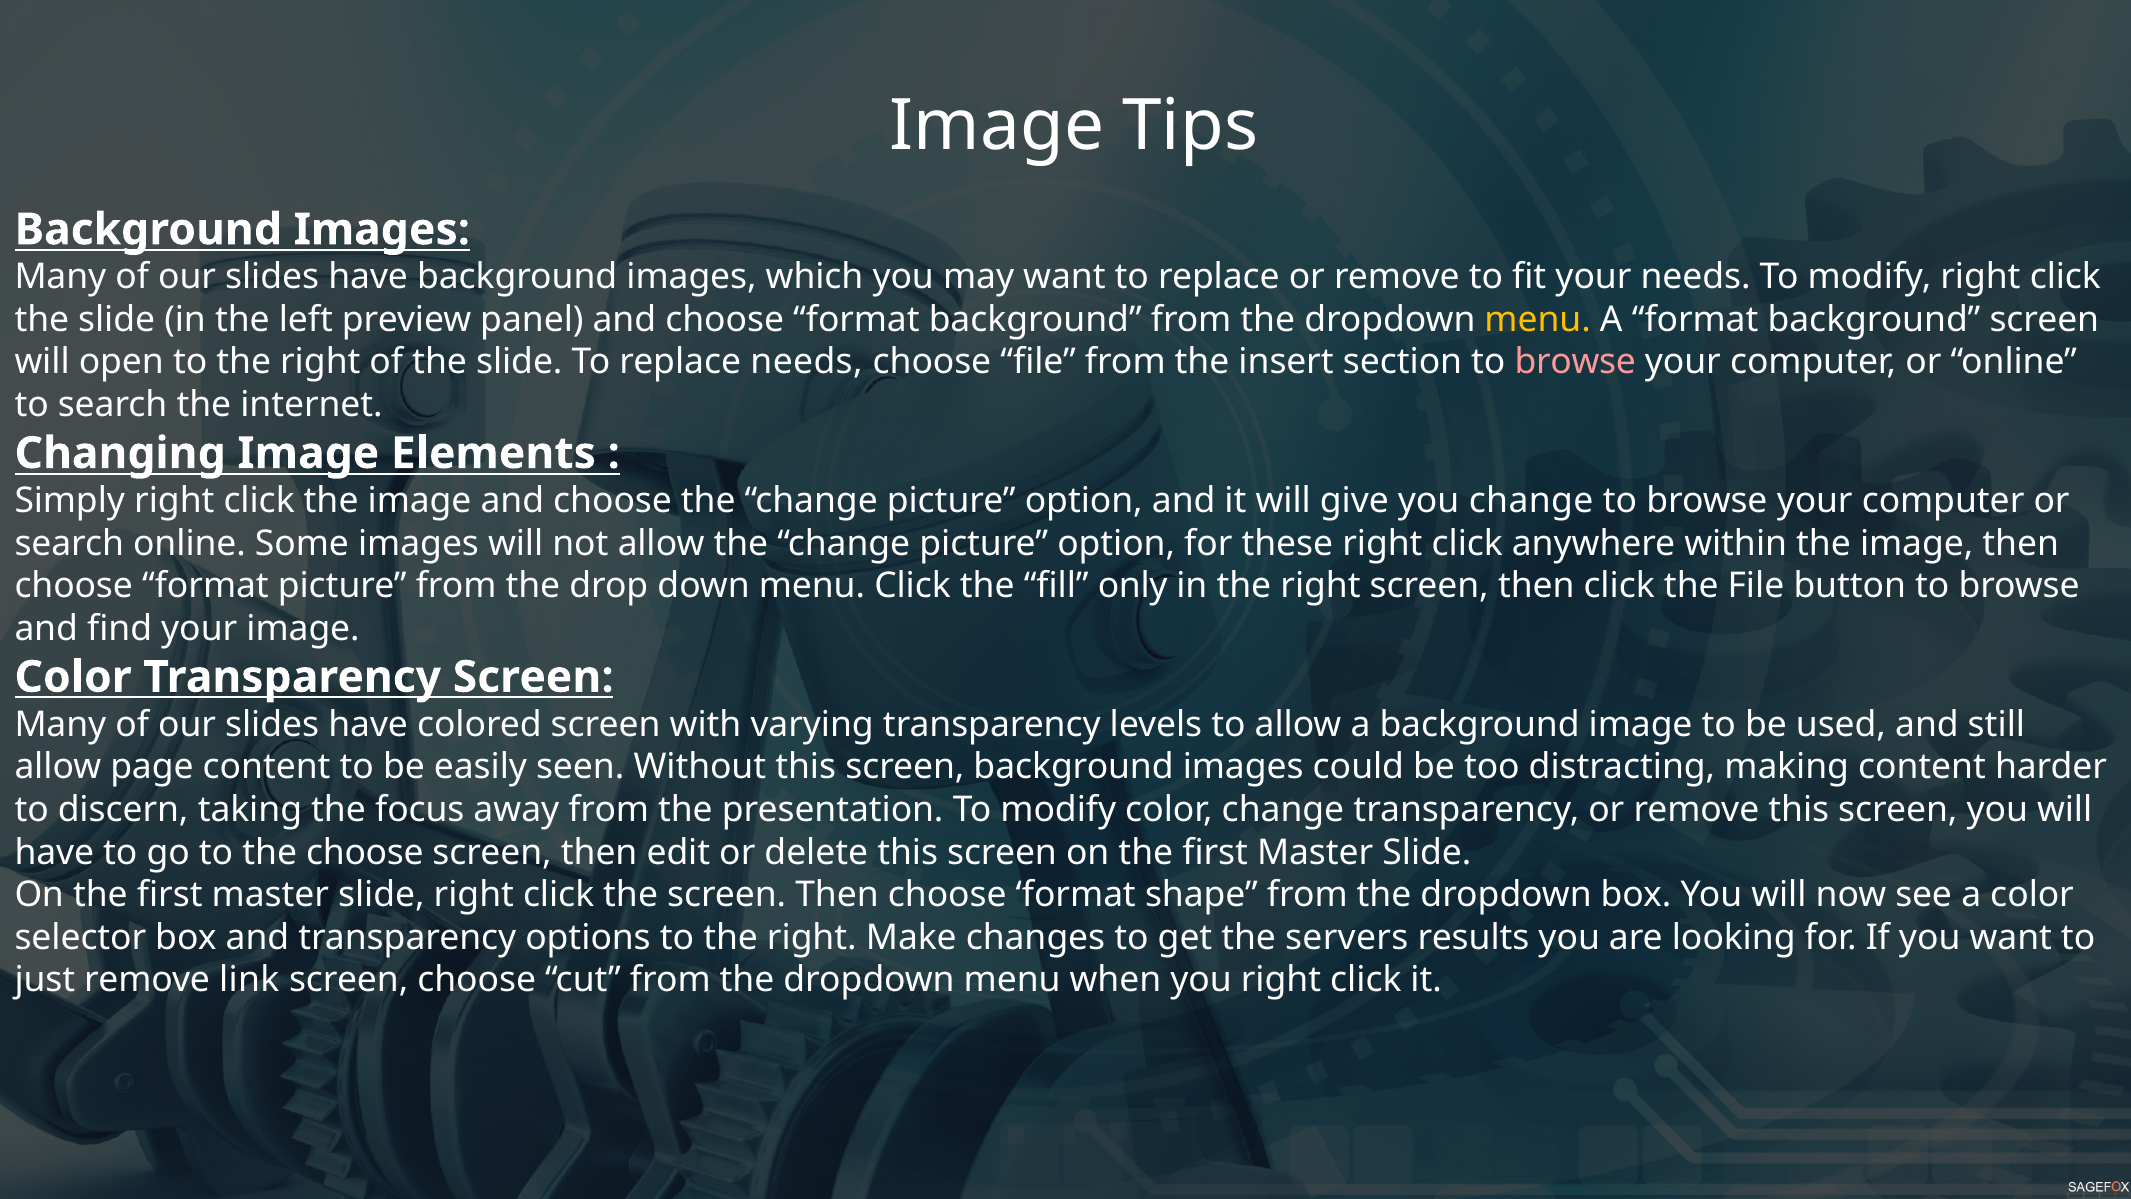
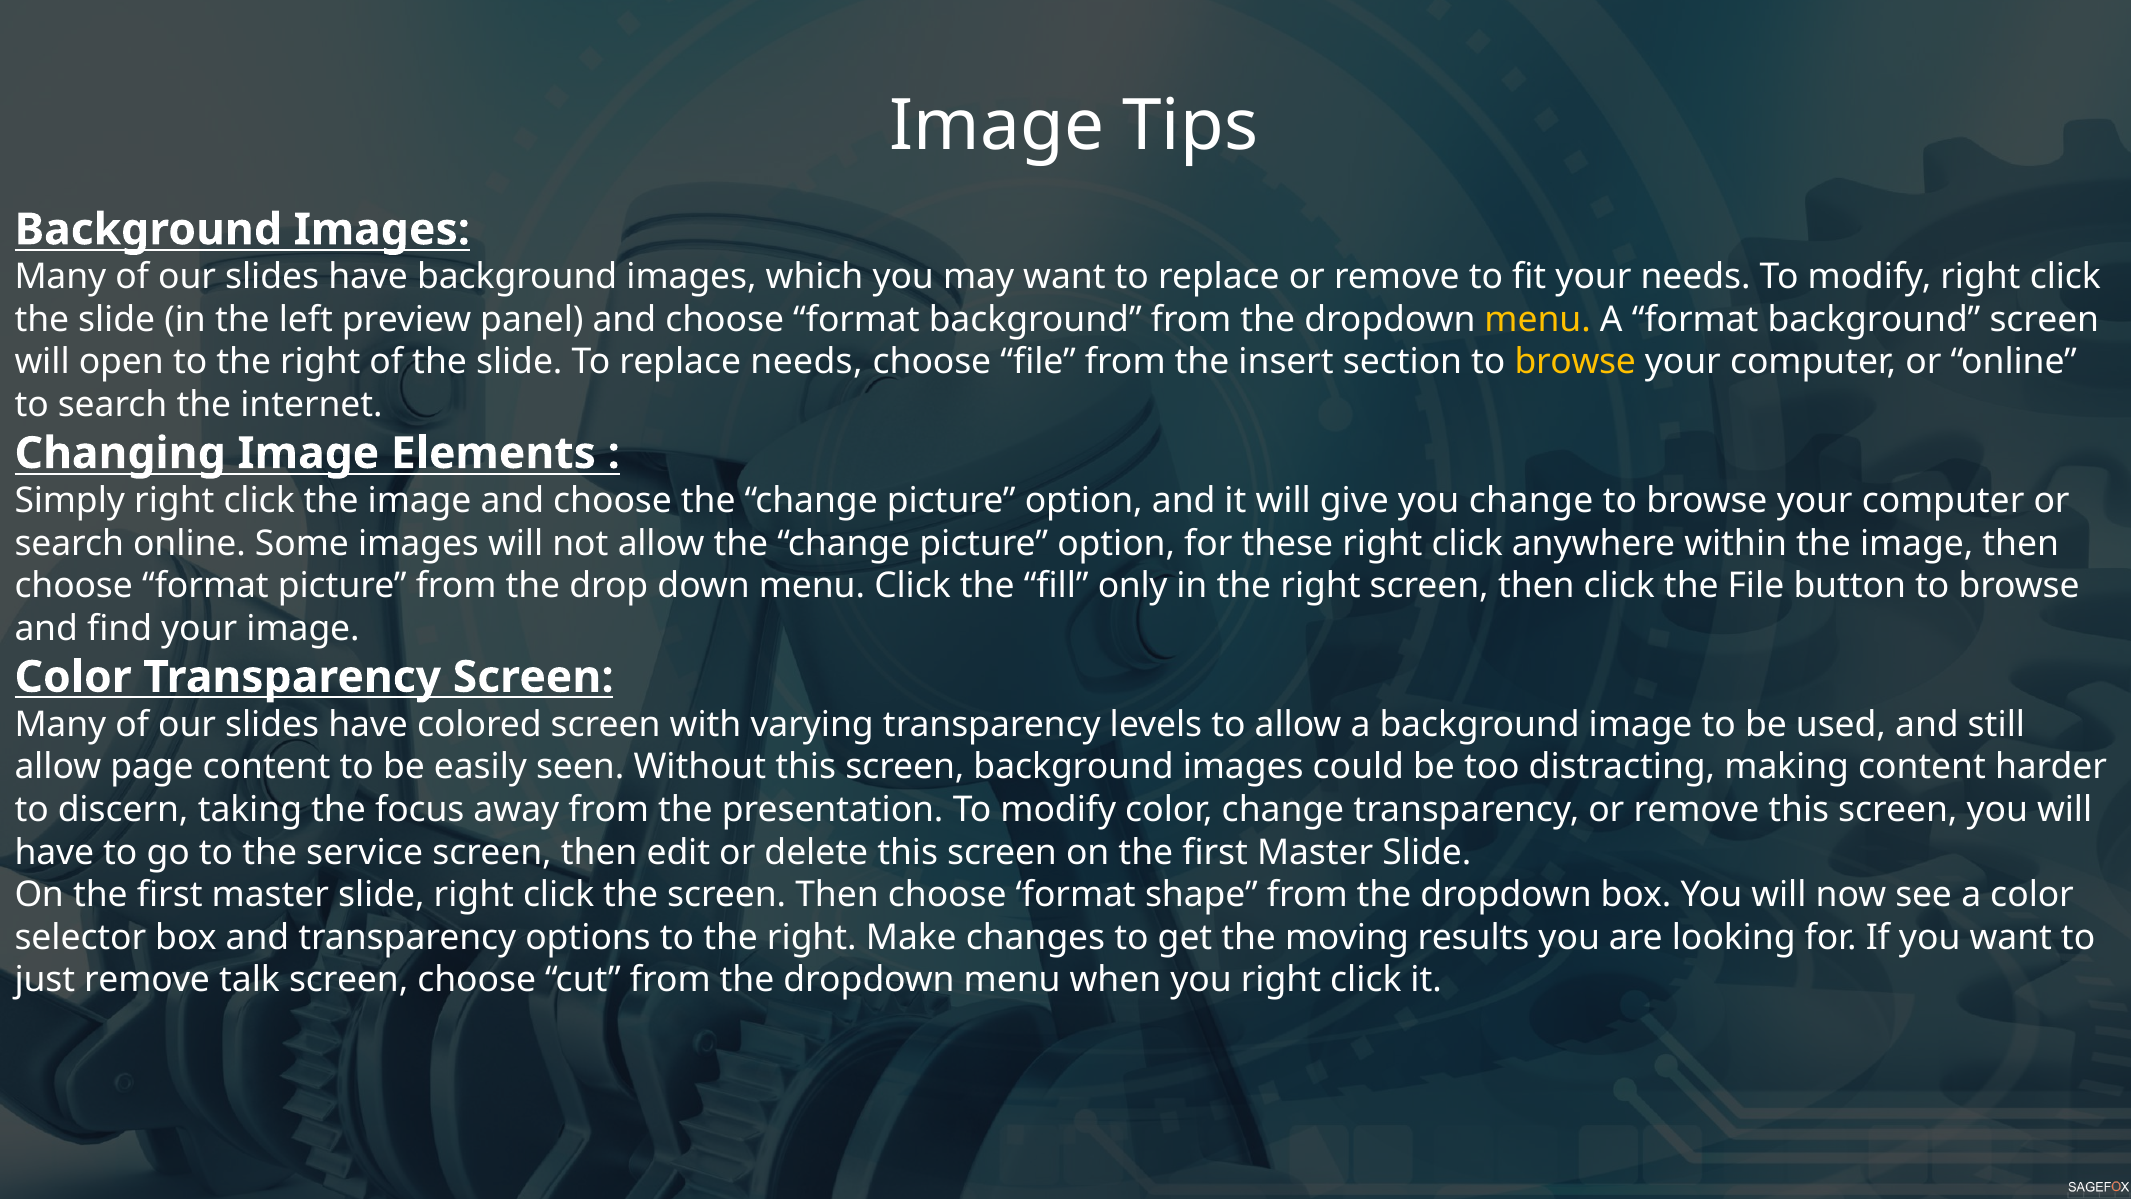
browse at (1575, 362) colour: pink -> yellow
the choose: choose -> service
servers: servers -> moving
link: link -> talk
